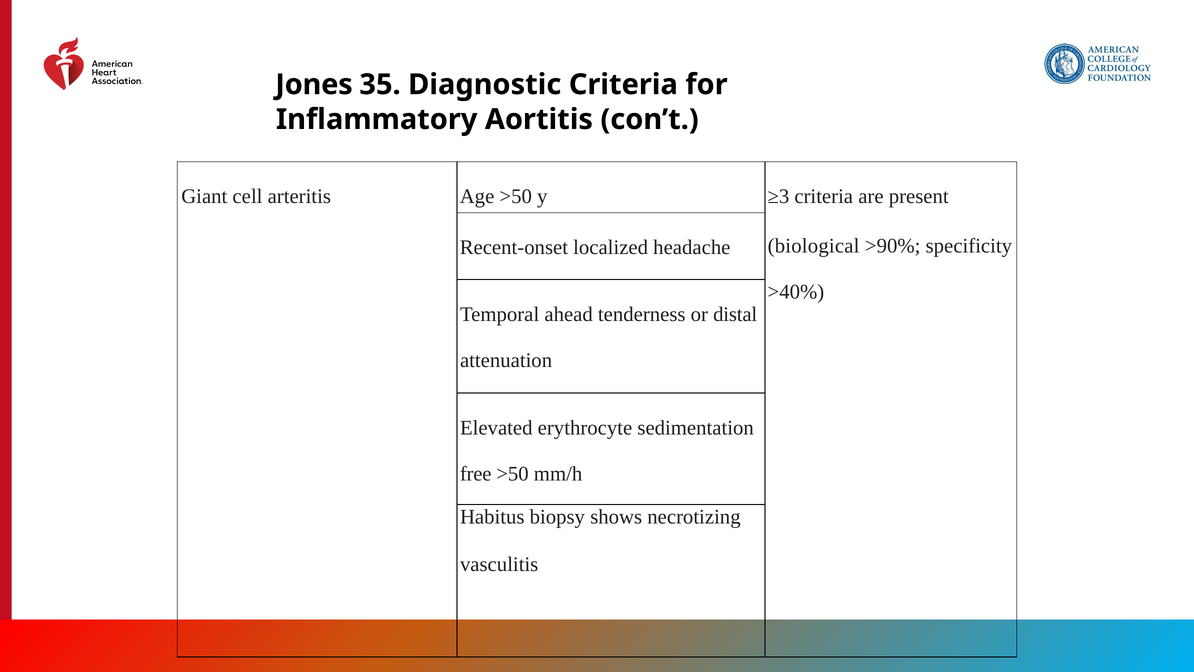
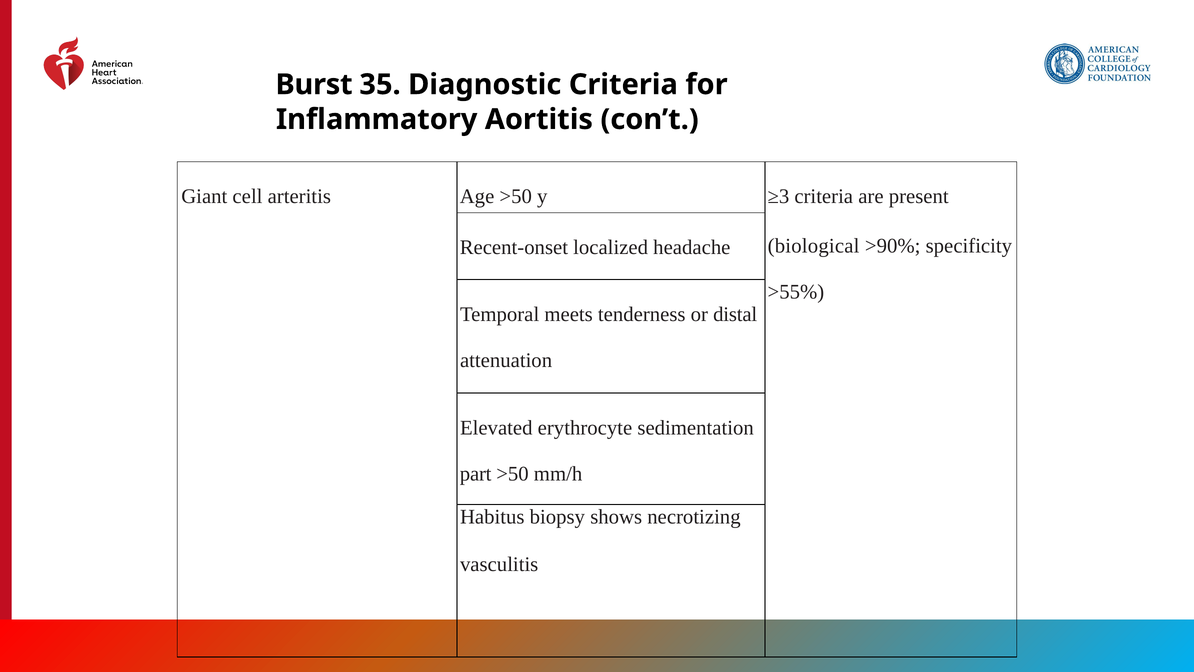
Jones: Jones -> Burst
>40%: >40% -> >55%
ahead: ahead -> meets
free: free -> part
